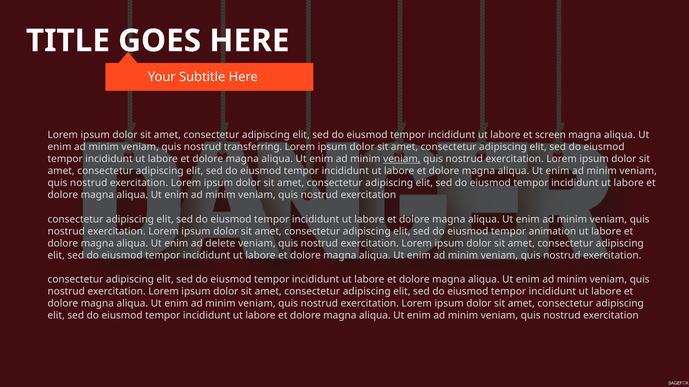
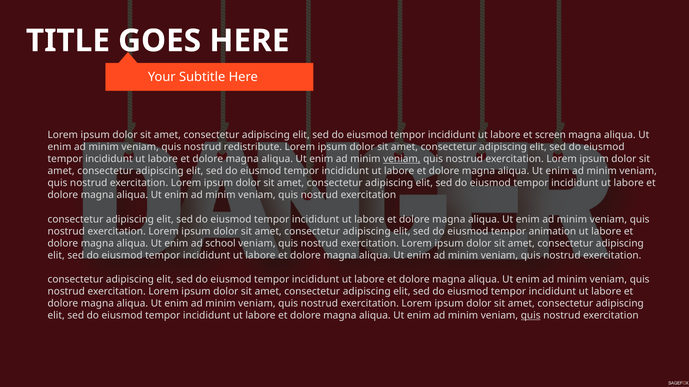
transferring: transferring -> redistribute
delete: delete -> school
quis at (531, 316) underline: none -> present
